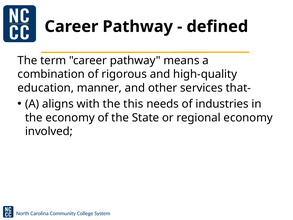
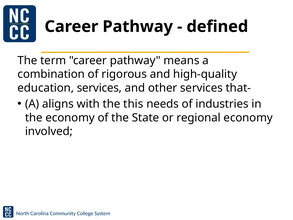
education manner: manner -> services
